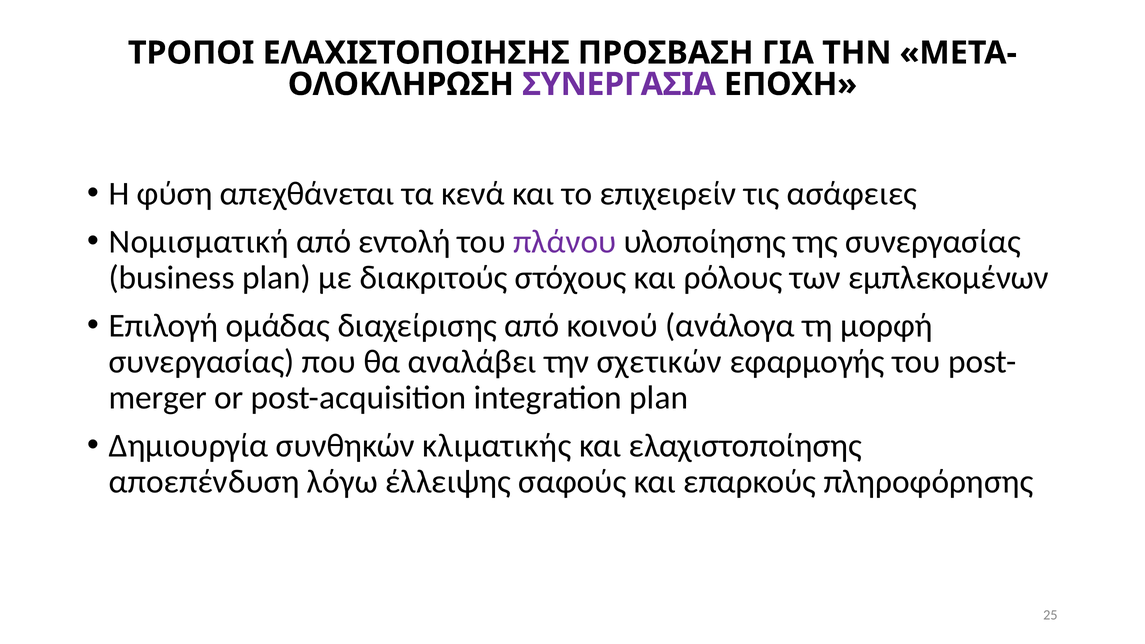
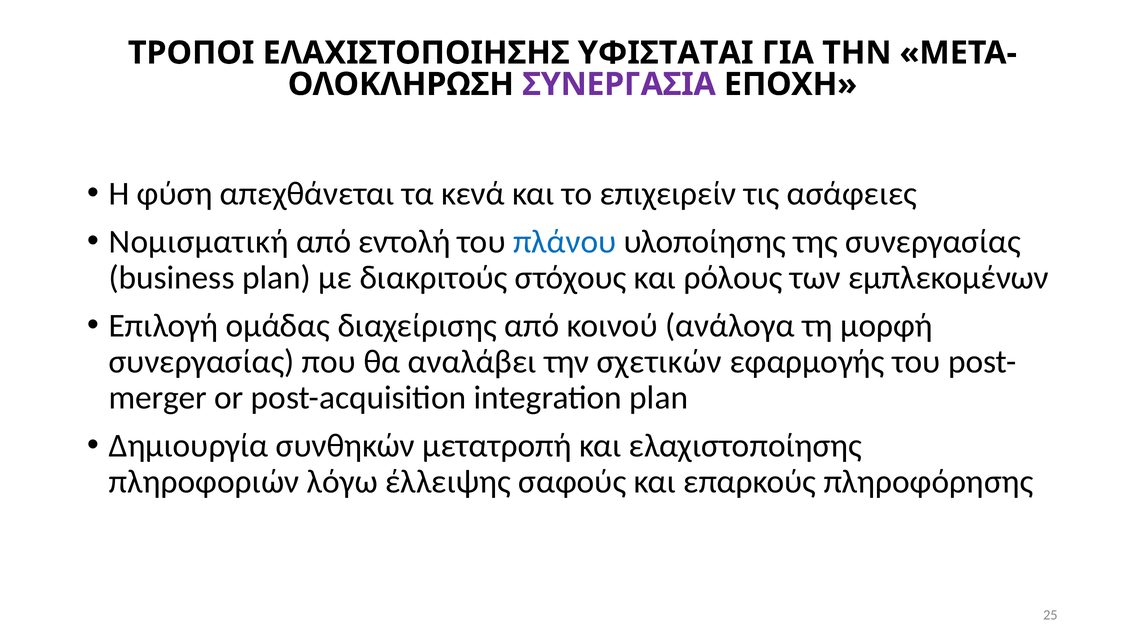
ΠΡΟΣΒΑΣΗ: ΠΡΟΣΒΑΣΗ -> ΥΦΙΣΤΑΤΑΙ
πλάνου colour: purple -> blue
κλιματικής: κλιματικής -> μετατροπή
αποεπένδυση: αποεπένδυση -> πληροφοριών
